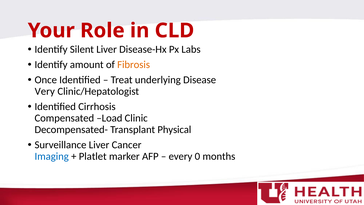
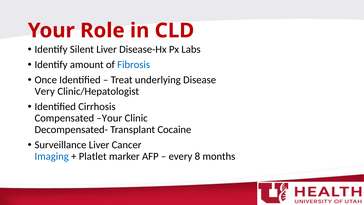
Fibrosis colour: orange -> blue
Compensated Load: Load -> Your
Physical: Physical -> Cocaine
0: 0 -> 8
